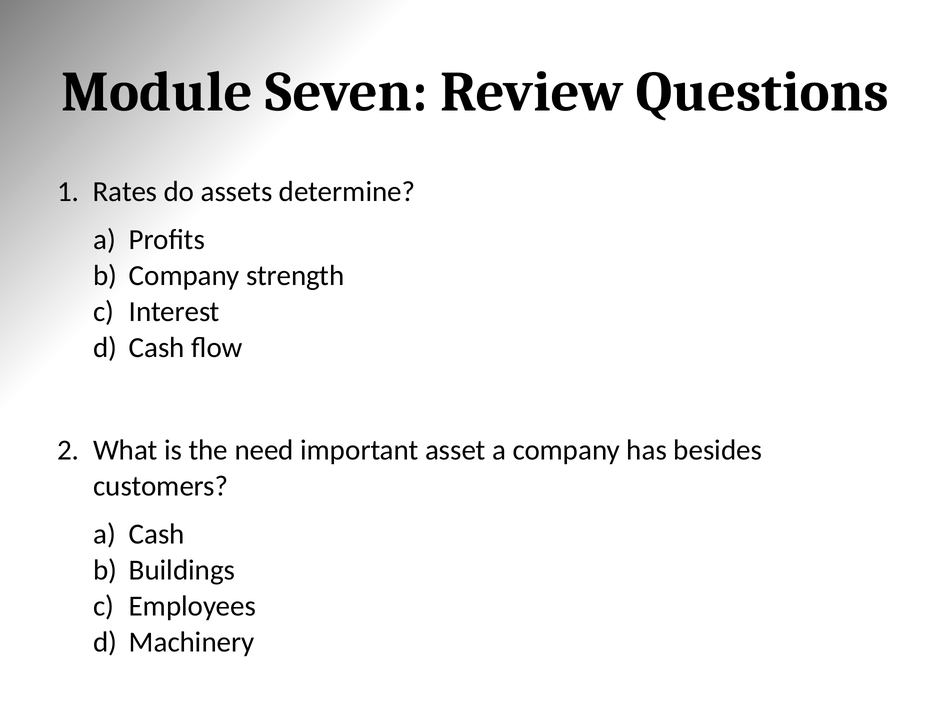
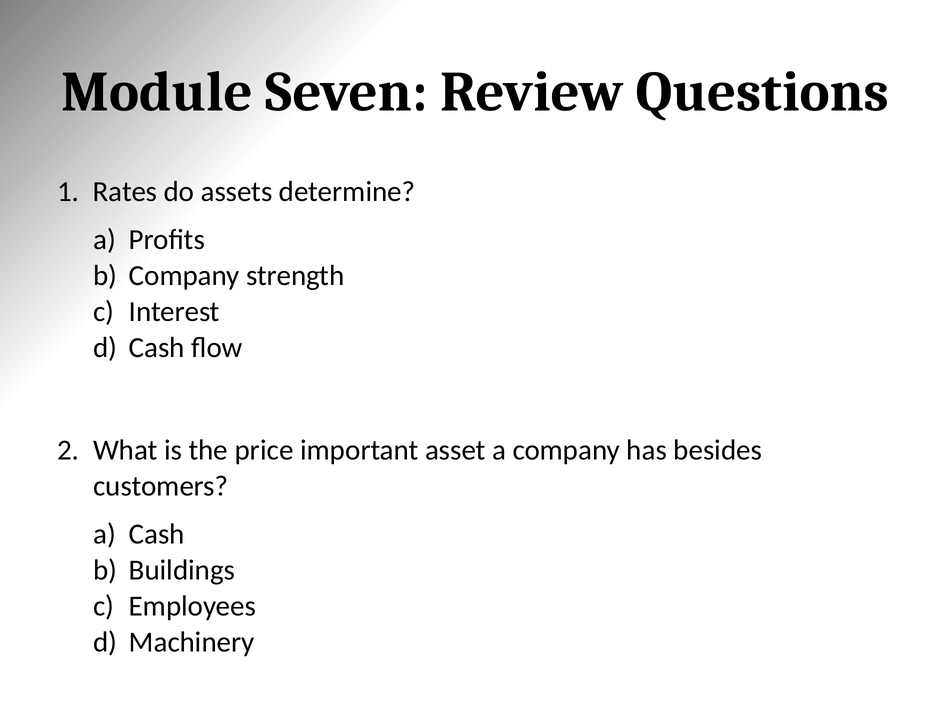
need: need -> price
